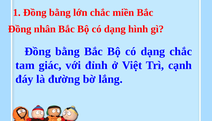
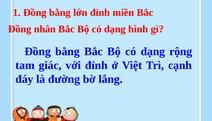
lớn chắc: chắc -> đỉnh
dạng chắc: chắc -> rộng
